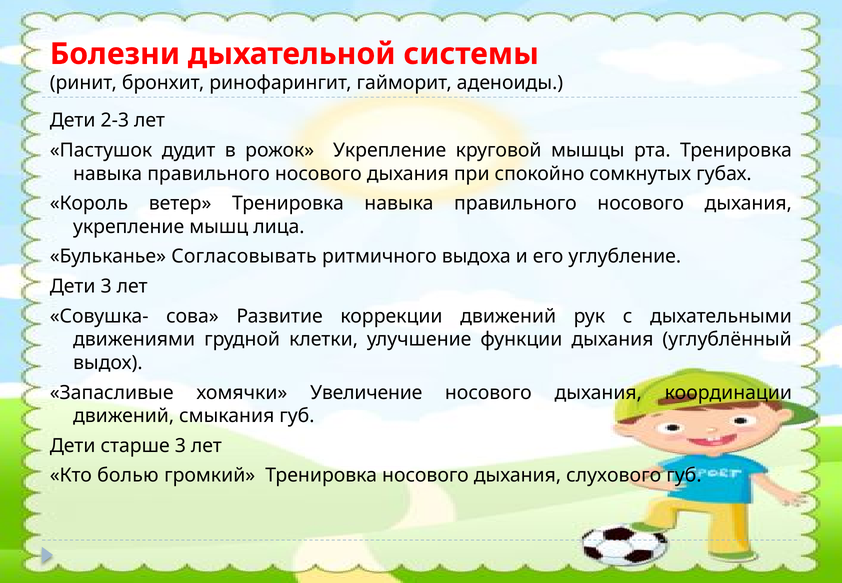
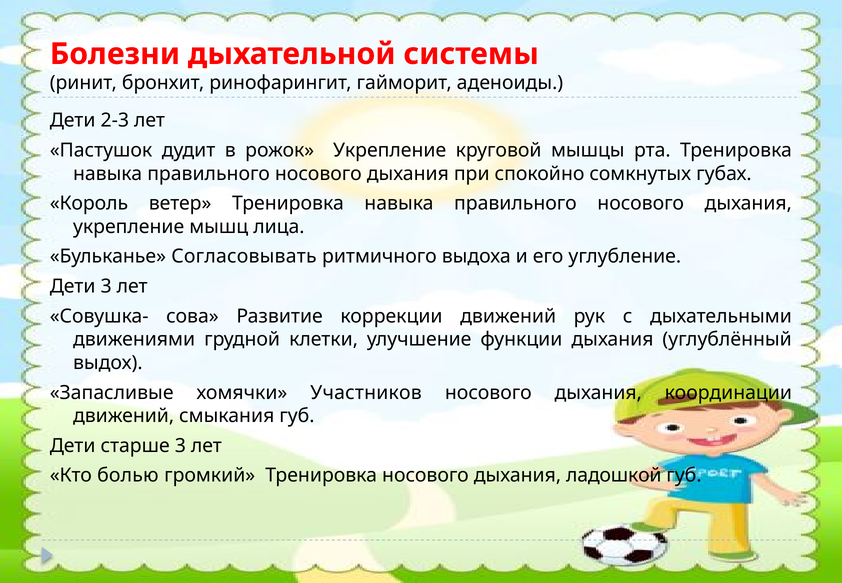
Увеличение: Увеличение -> Участников
слухового: слухового -> ладошкой
